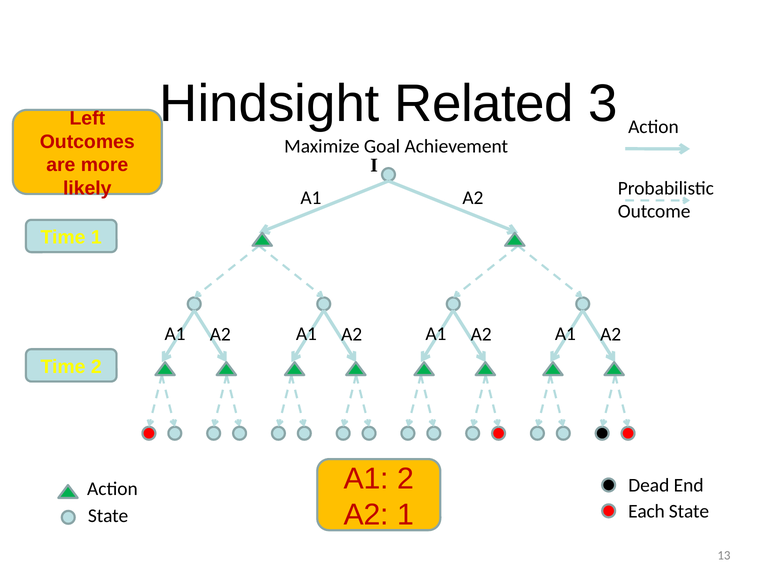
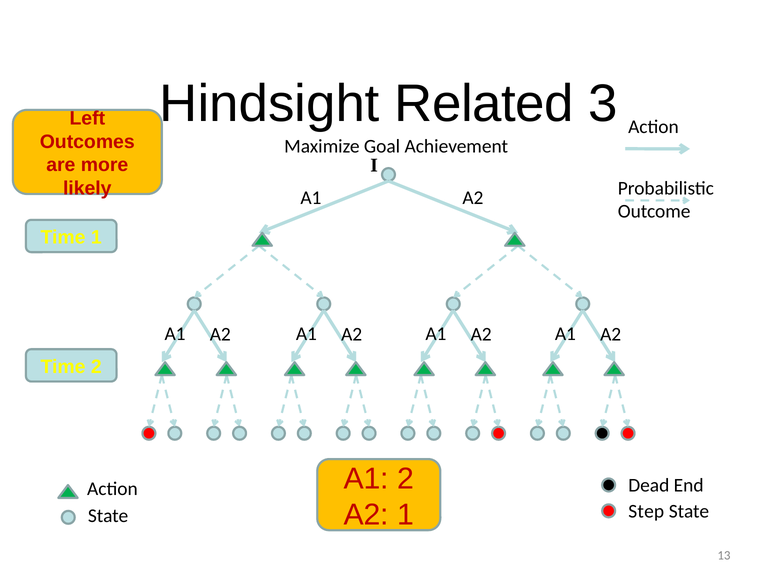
Each: Each -> Step
